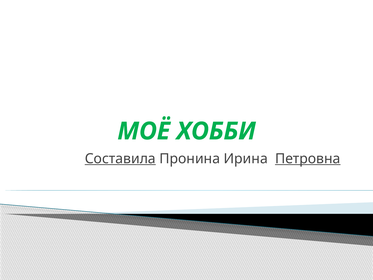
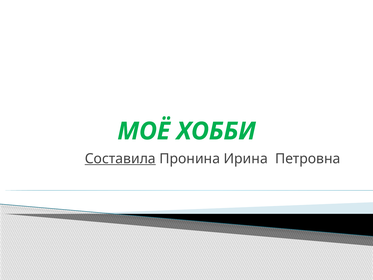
Петровна underline: present -> none
